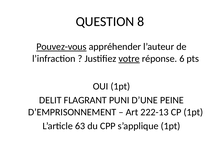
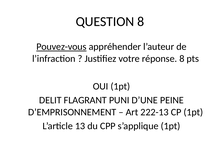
votre underline: present -> none
réponse 6: 6 -> 8
63: 63 -> 13
